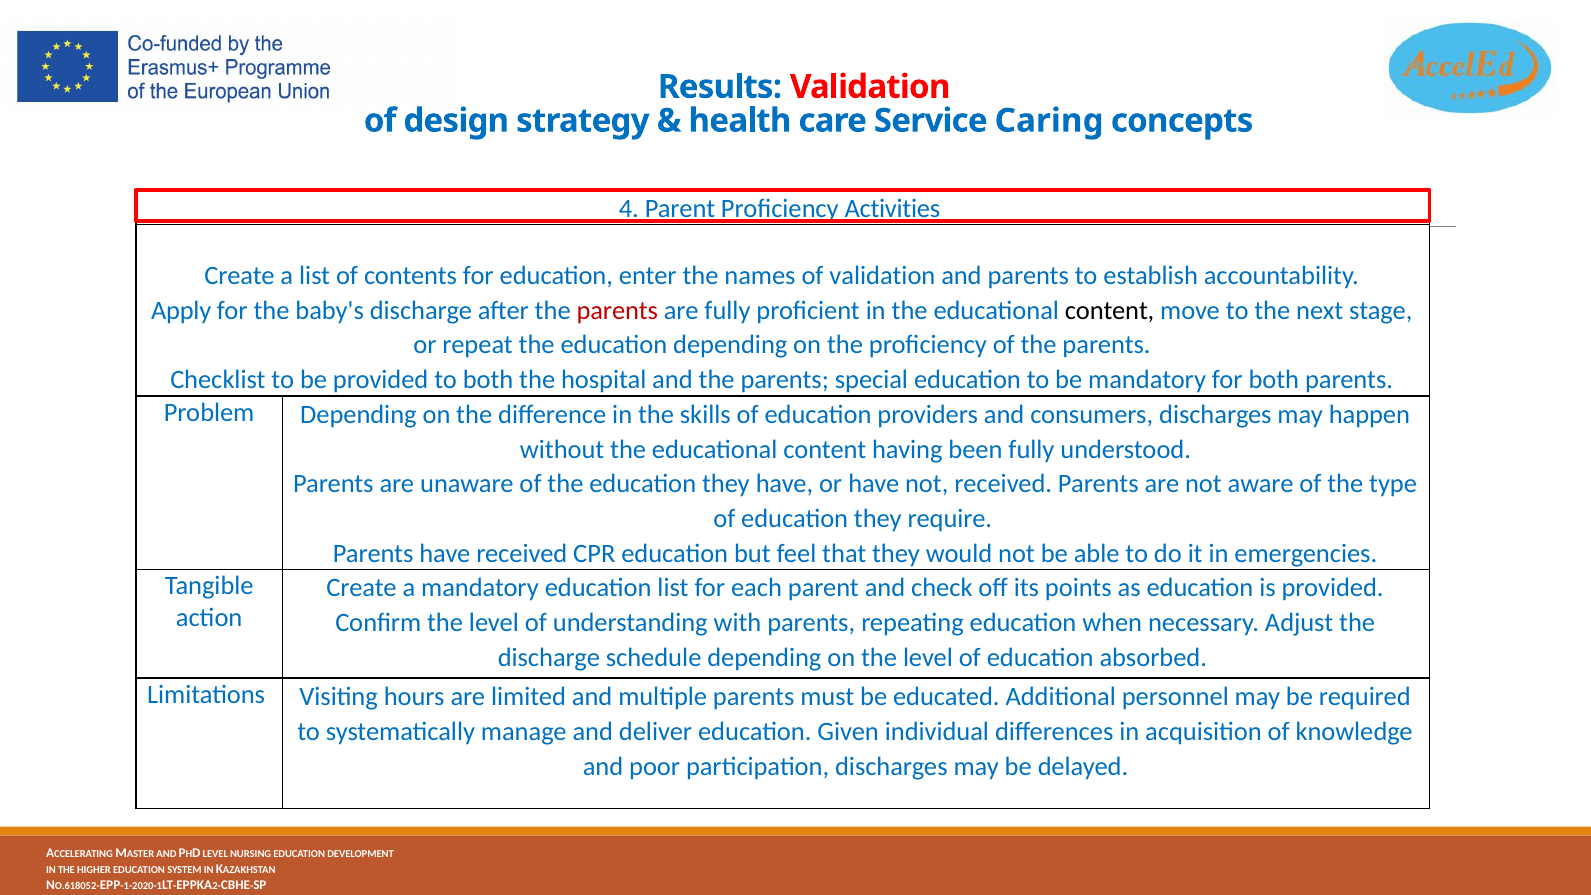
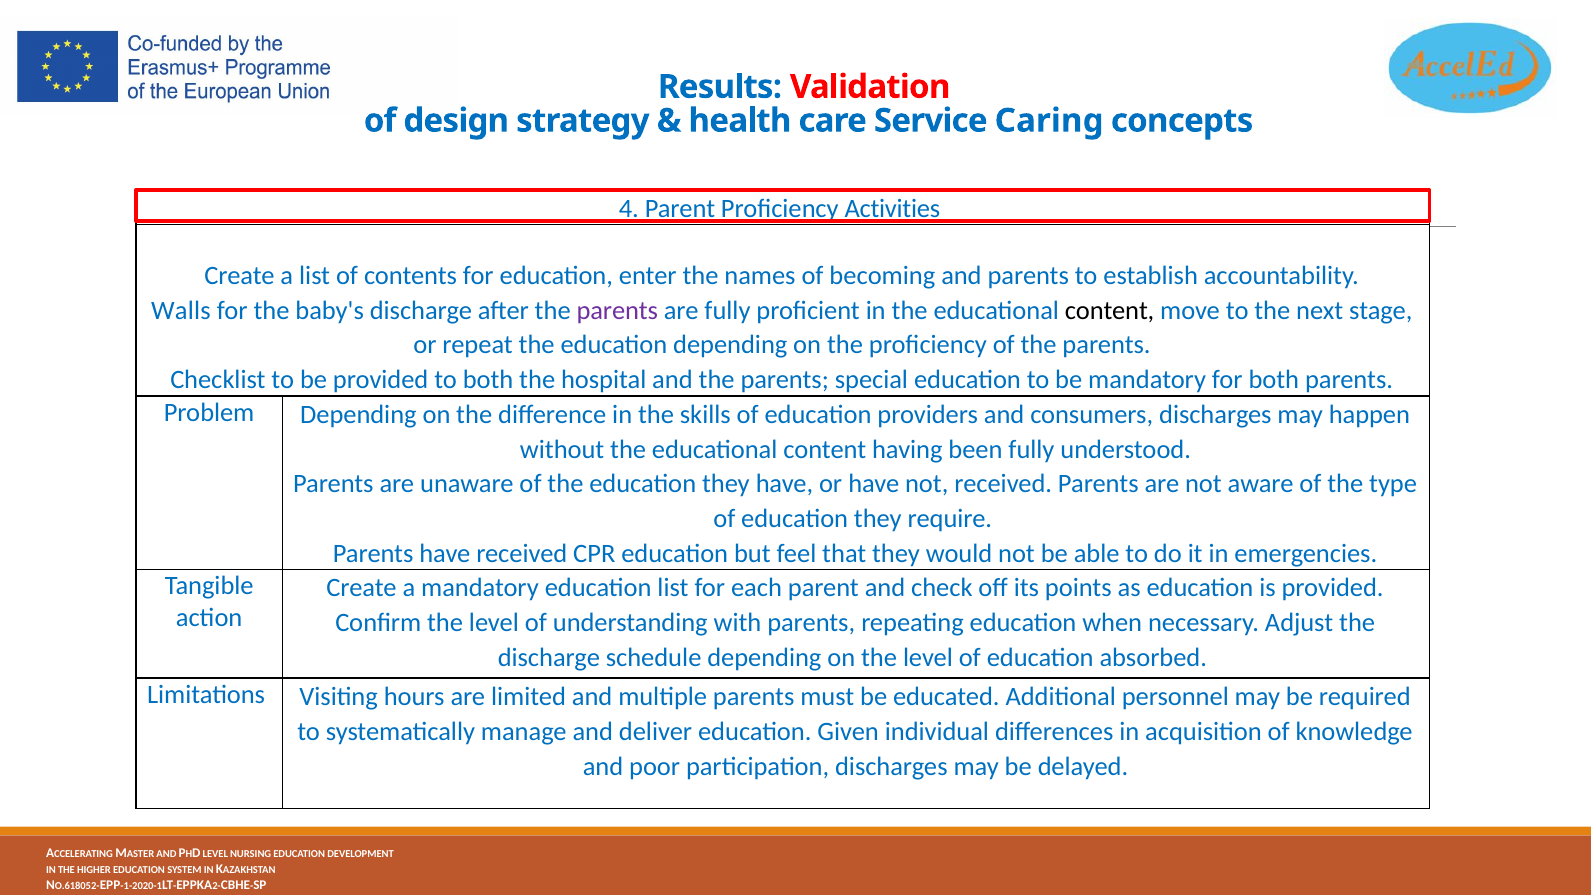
of validation: validation -> becoming
Apply: Apply -> Walls
parents at (617, 311) colour: red -> purple
